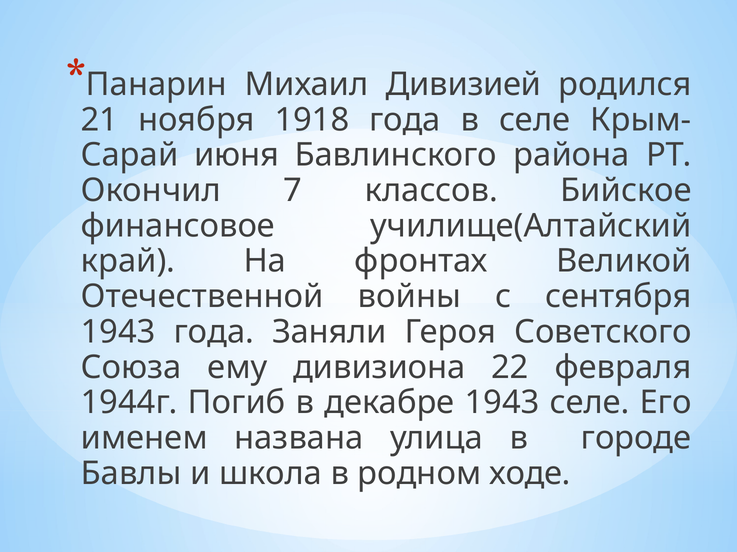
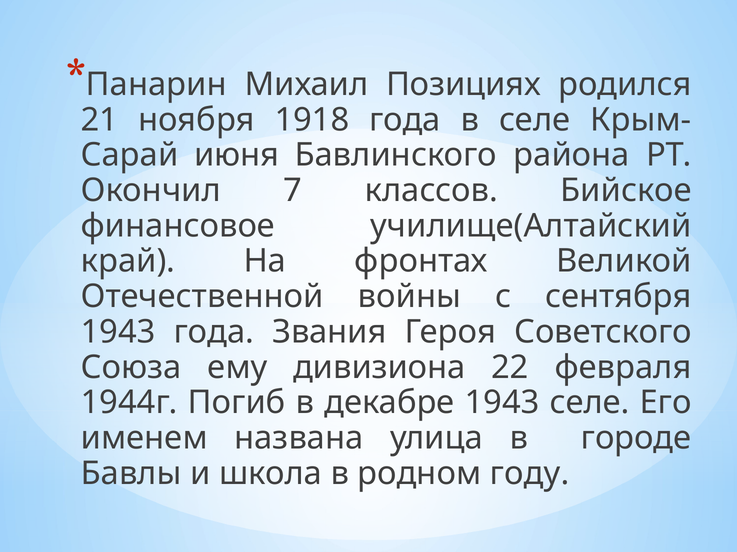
Дивизией: Дивизией -> Позициях
Заняли: Заняли -> Звания
ходе: ходе -> году
